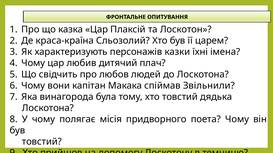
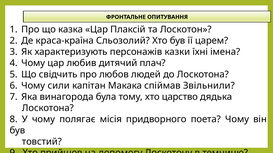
вони: вони -> сили
хто товстий: товстий -> царство
